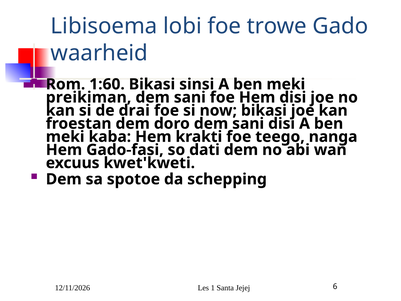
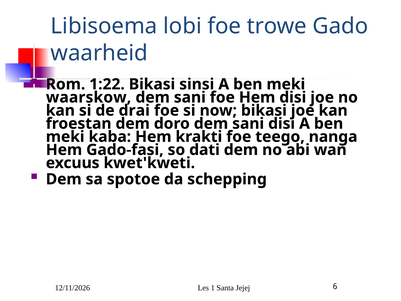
1:60: 1:60 -> 1:22
preikiman: preikiman -> waarskow
